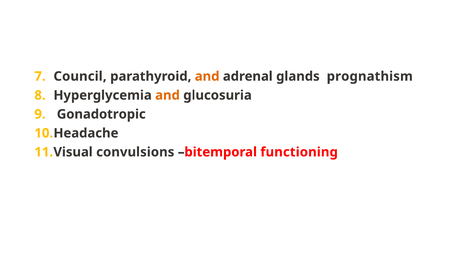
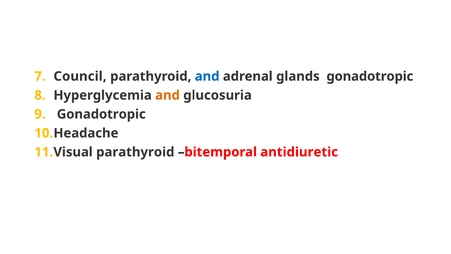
and at (207, 76) colour: orange -> blue
glands prognathism: prognathism -> gonadotropic
convulsions at (135, 152): convulsions -> parathyroid
functioning: functioning -> antidiuretic
